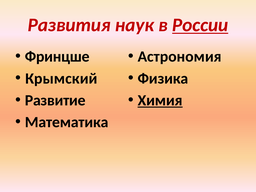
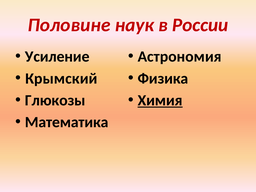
Развития: Развития -> Половине
России underline: present -> none
Фринцше: Фринцше -> Усиление
Развитие: Развитие -> Глюкозы
